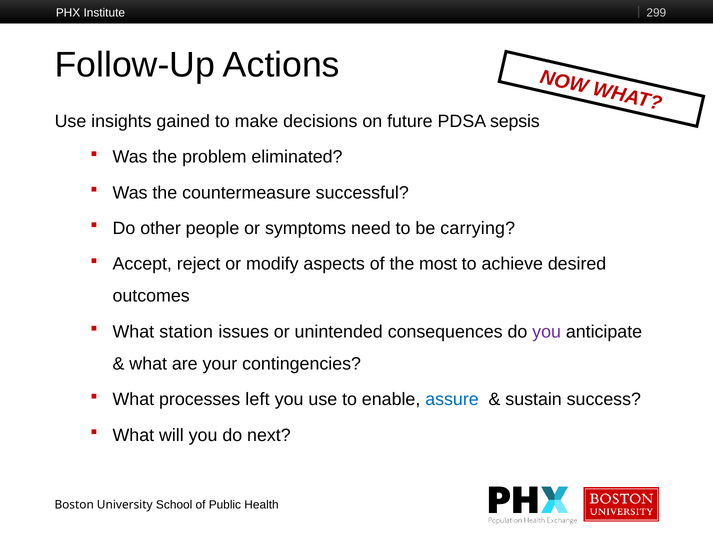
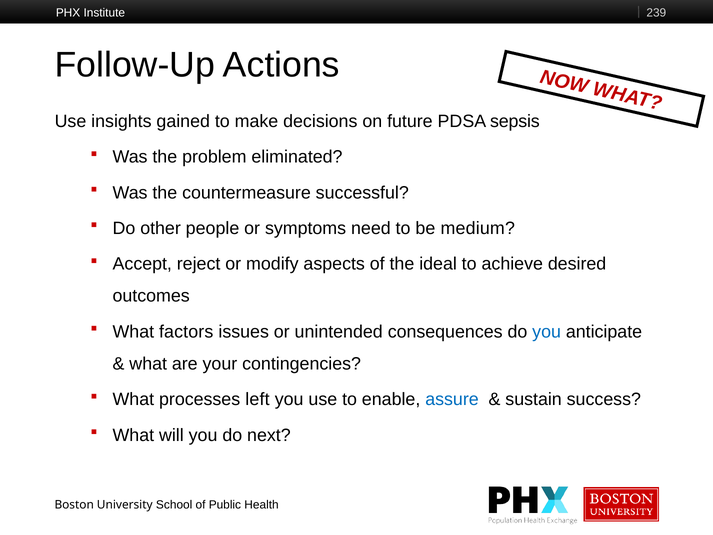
299: 299 -> 239
carrying: carrying -> medium
most: most -> ideal
station: station -> factors
you at (547, 332) colour: purple -> blue
